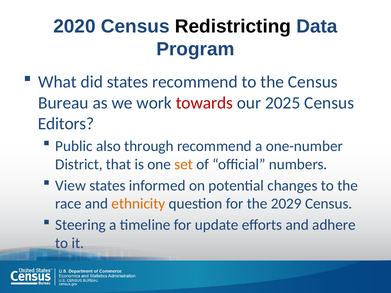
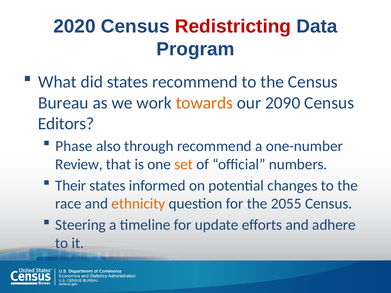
Redistricting colour: black -> red
towards colour: red -> orange
2025: 2025 -> 2090
Public: Public -> Phase
District: District -> Review
View: View -> Their
2029: 2029 -> 2055
